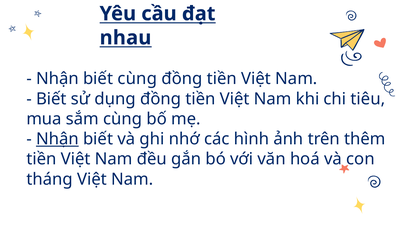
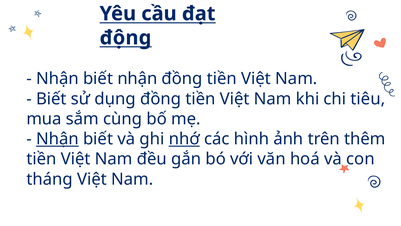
nhau: nhau -> động
biết cùng: cùng -> nhận
nhớ underline: none -> present
